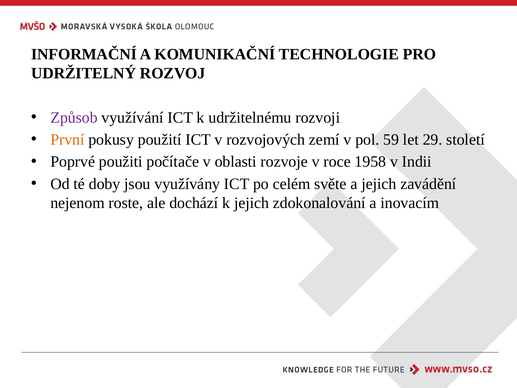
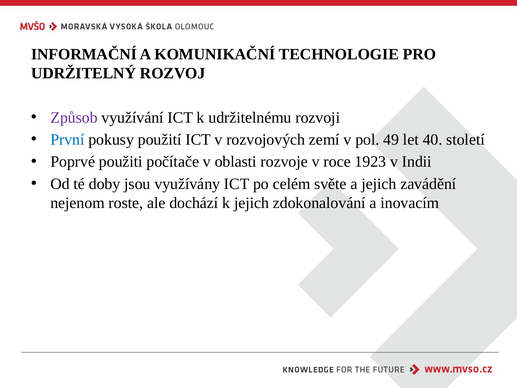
První colour: orange -> blue
59: 59 -> 49
29: 29 -> 40
1958: 1958 -> 1923
